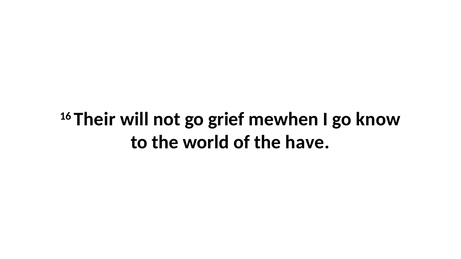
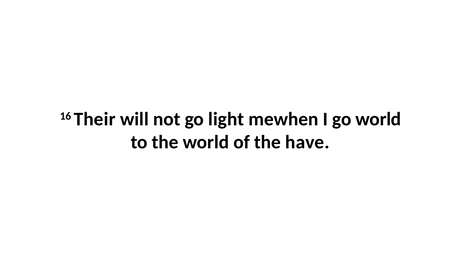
grief: grief -> light
go know: know -> world
